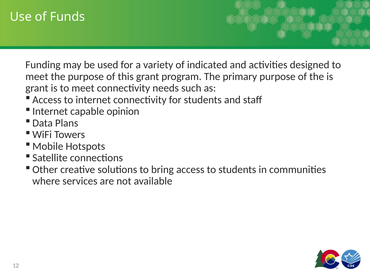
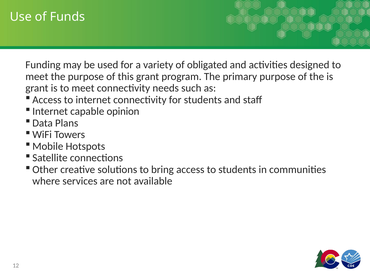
indicated: indicated -> obligated
